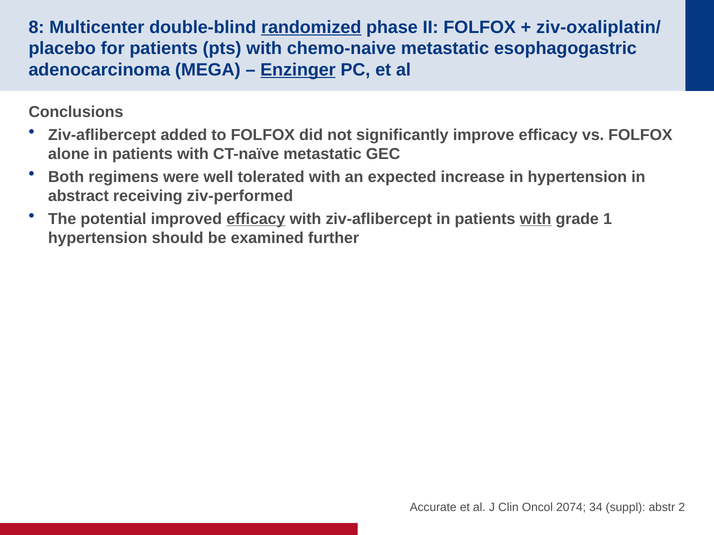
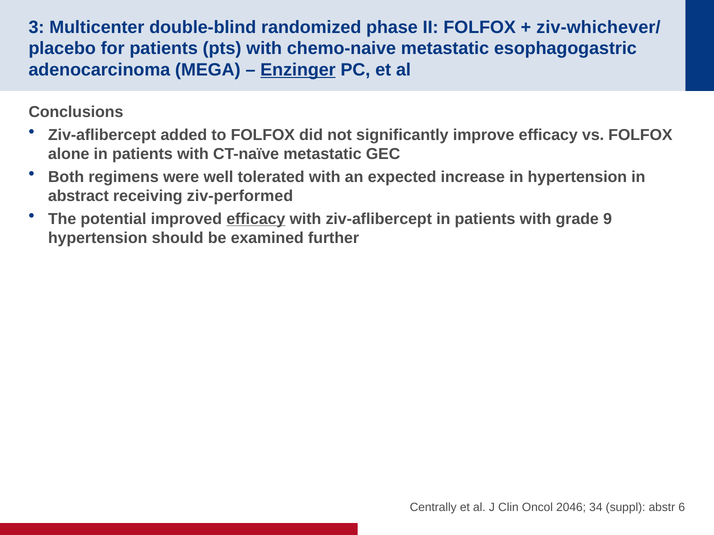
8: 8 -> 3
randomized underline: present -> none
ziv-oxaliplatin/: ziv-oxaliplatin/ -> ziv-whichever/
with at (536, 219) underline: present -> none
1: 1 -> 9
Accurate: Accurate -> Centrally
2074: 2074 -> 2046
2: 2 -> 6
